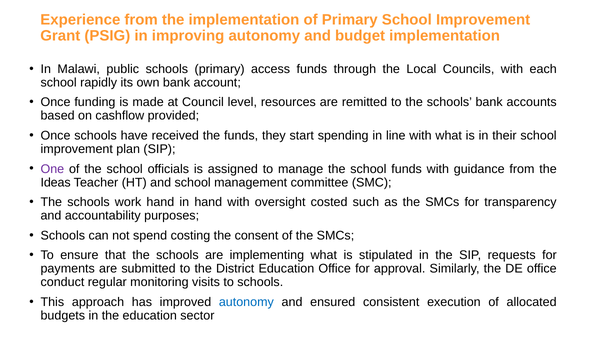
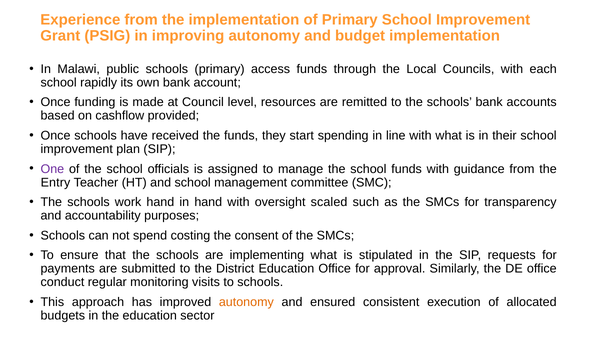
Ideas: Ideas -> Entry
costed: costed -> scaled
autonomy at (246, 302) colour: blue -> orange
